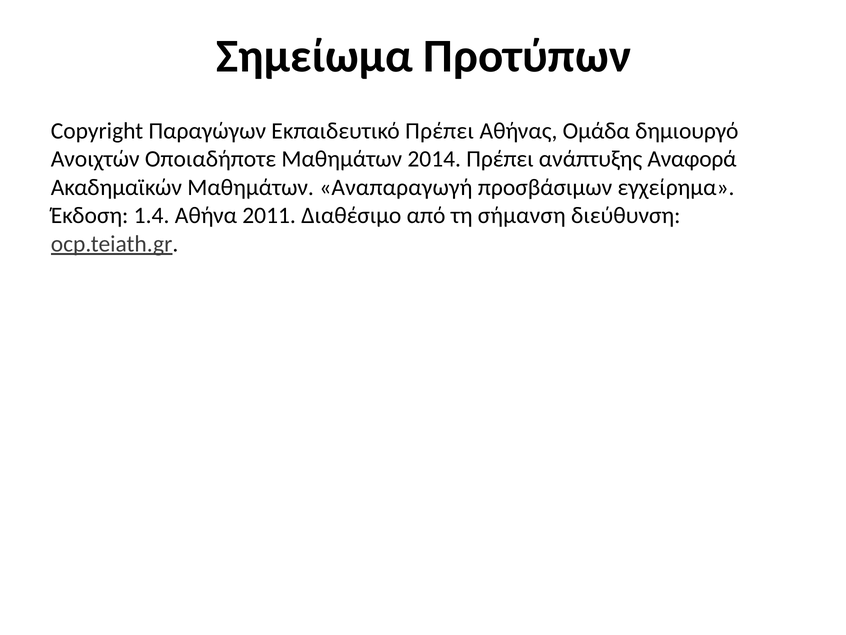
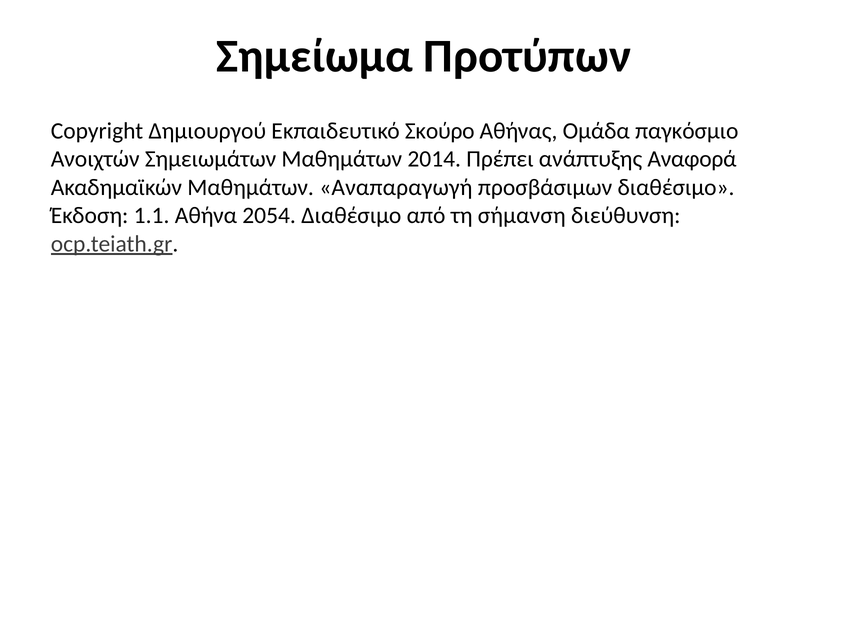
Παραγώγων: Παραγώγων -> Δημιουργού
Εκπαιδευτικό Πρέπει: Πρέπει -> Σκούρο
δημιουργό: δημιουργό -> παγκόσμιο
Οποιαδήποτε: Οποιαδήποτε -> Σημειωμάτων
προσβάσιμων εγχείρημα: εγχείρημα -> διαθέσιμο
1.4: 1.4 -> 1.1
2011: 2011 -> 2054
